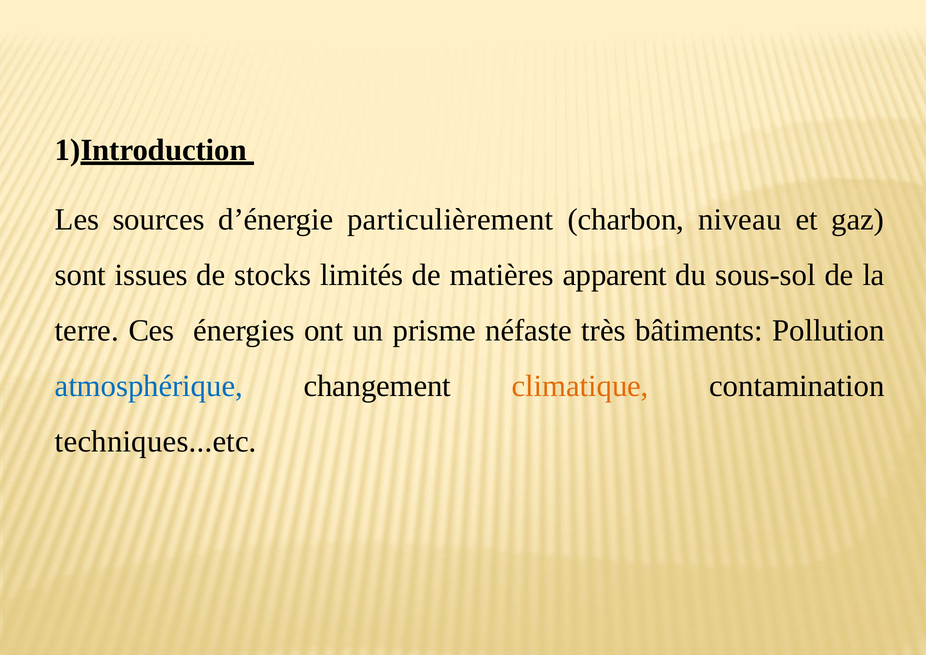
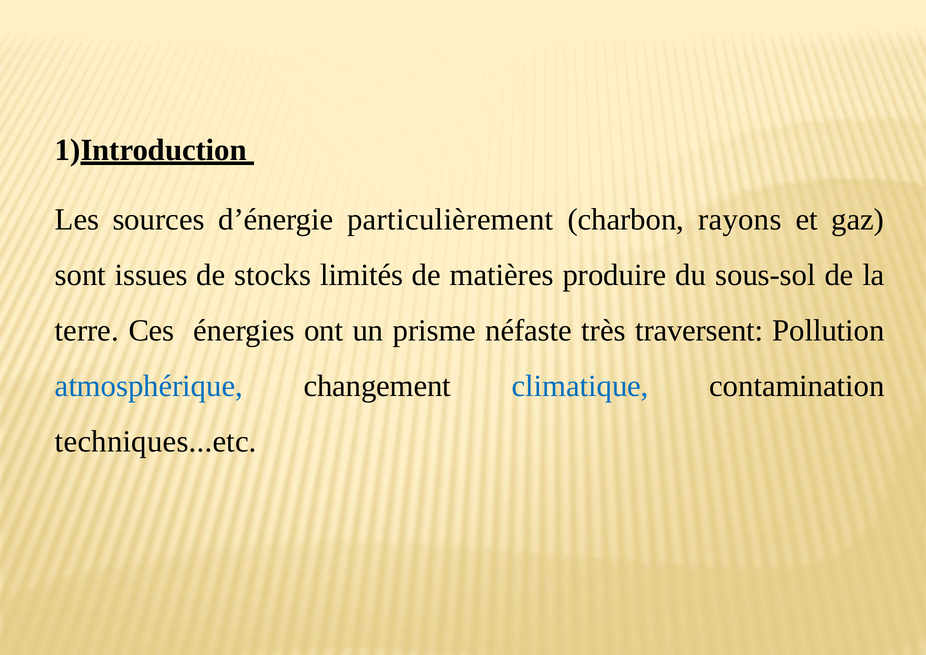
niveau: niveau -> rayons
apparent: apparent -> produire
bâtiments: bâtiments -> traversent
climatique colour: orange -> blue
